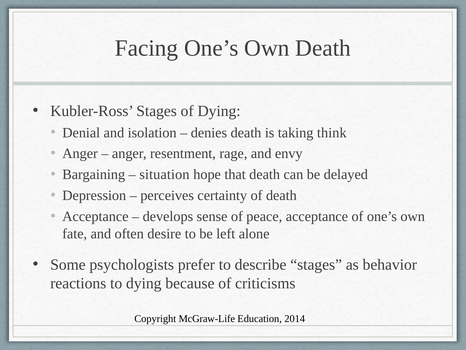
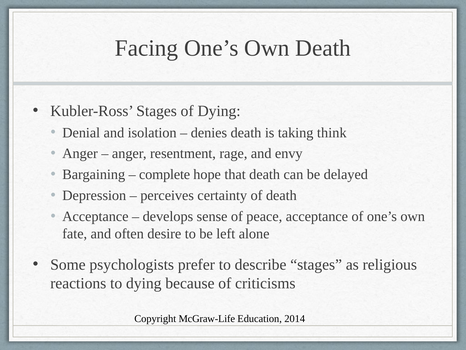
situation: situation -> complete
behavior: behavior -> religious
